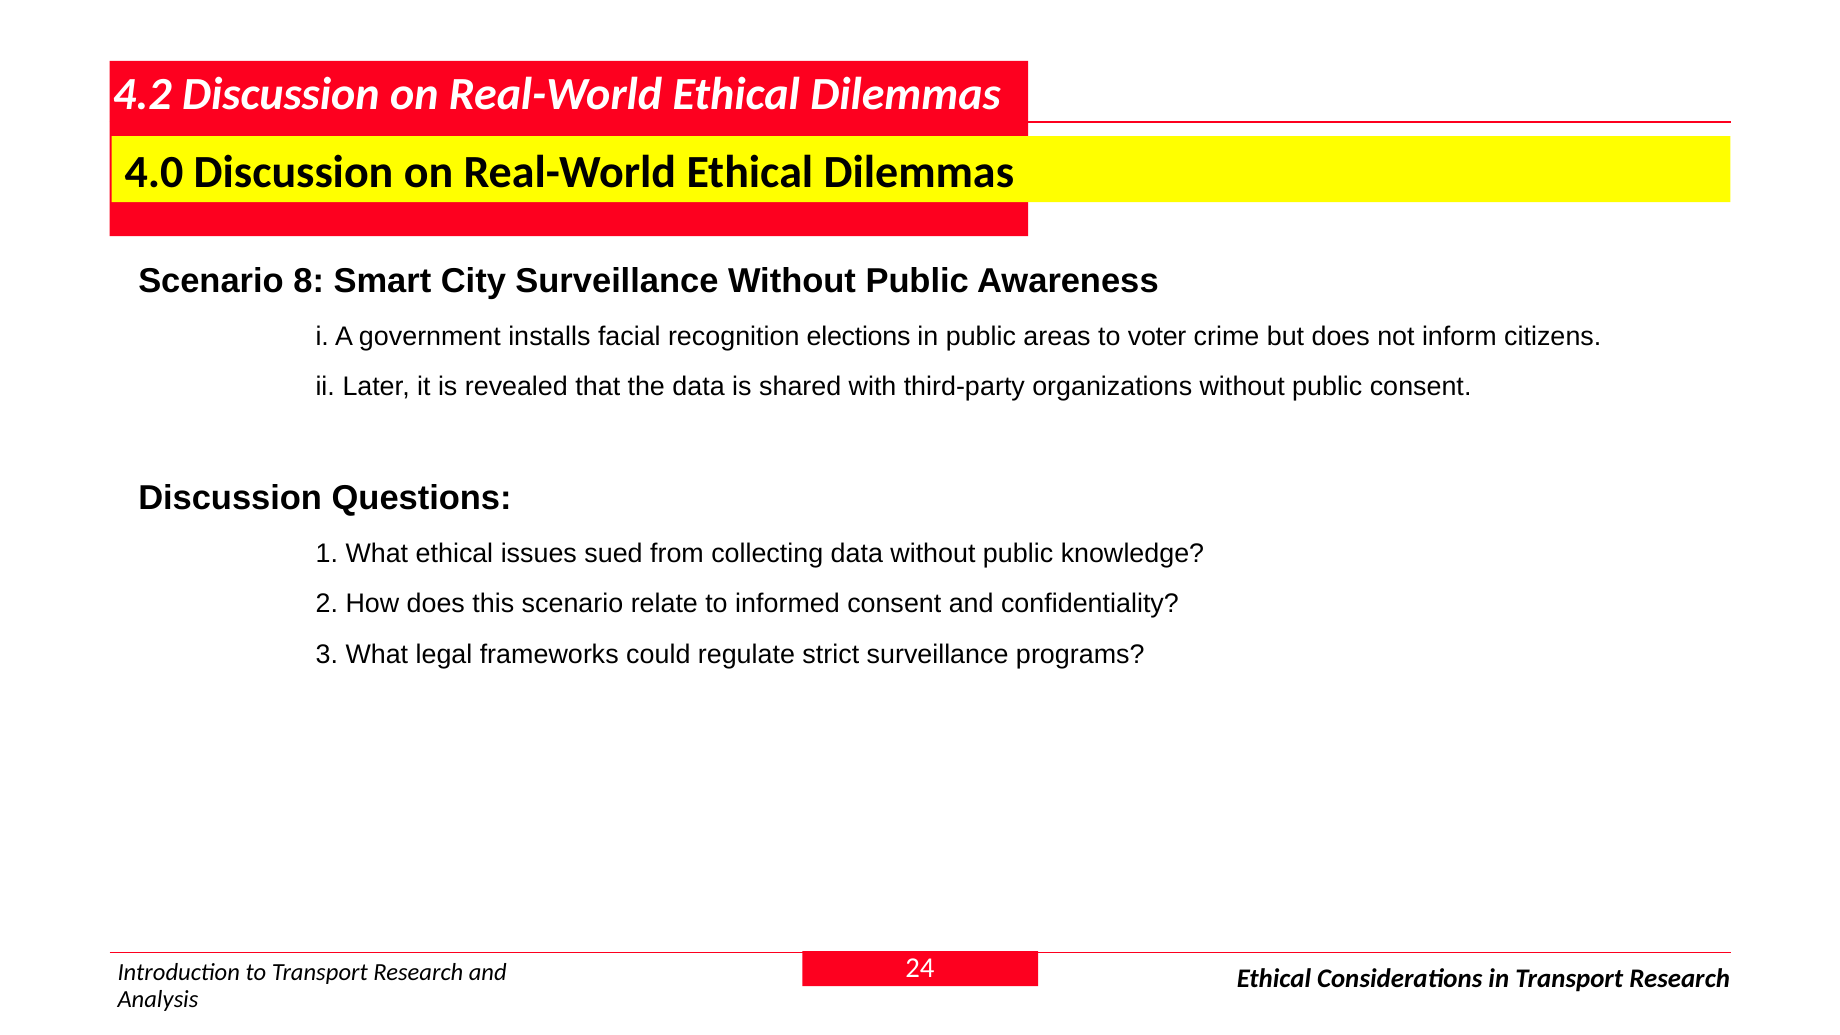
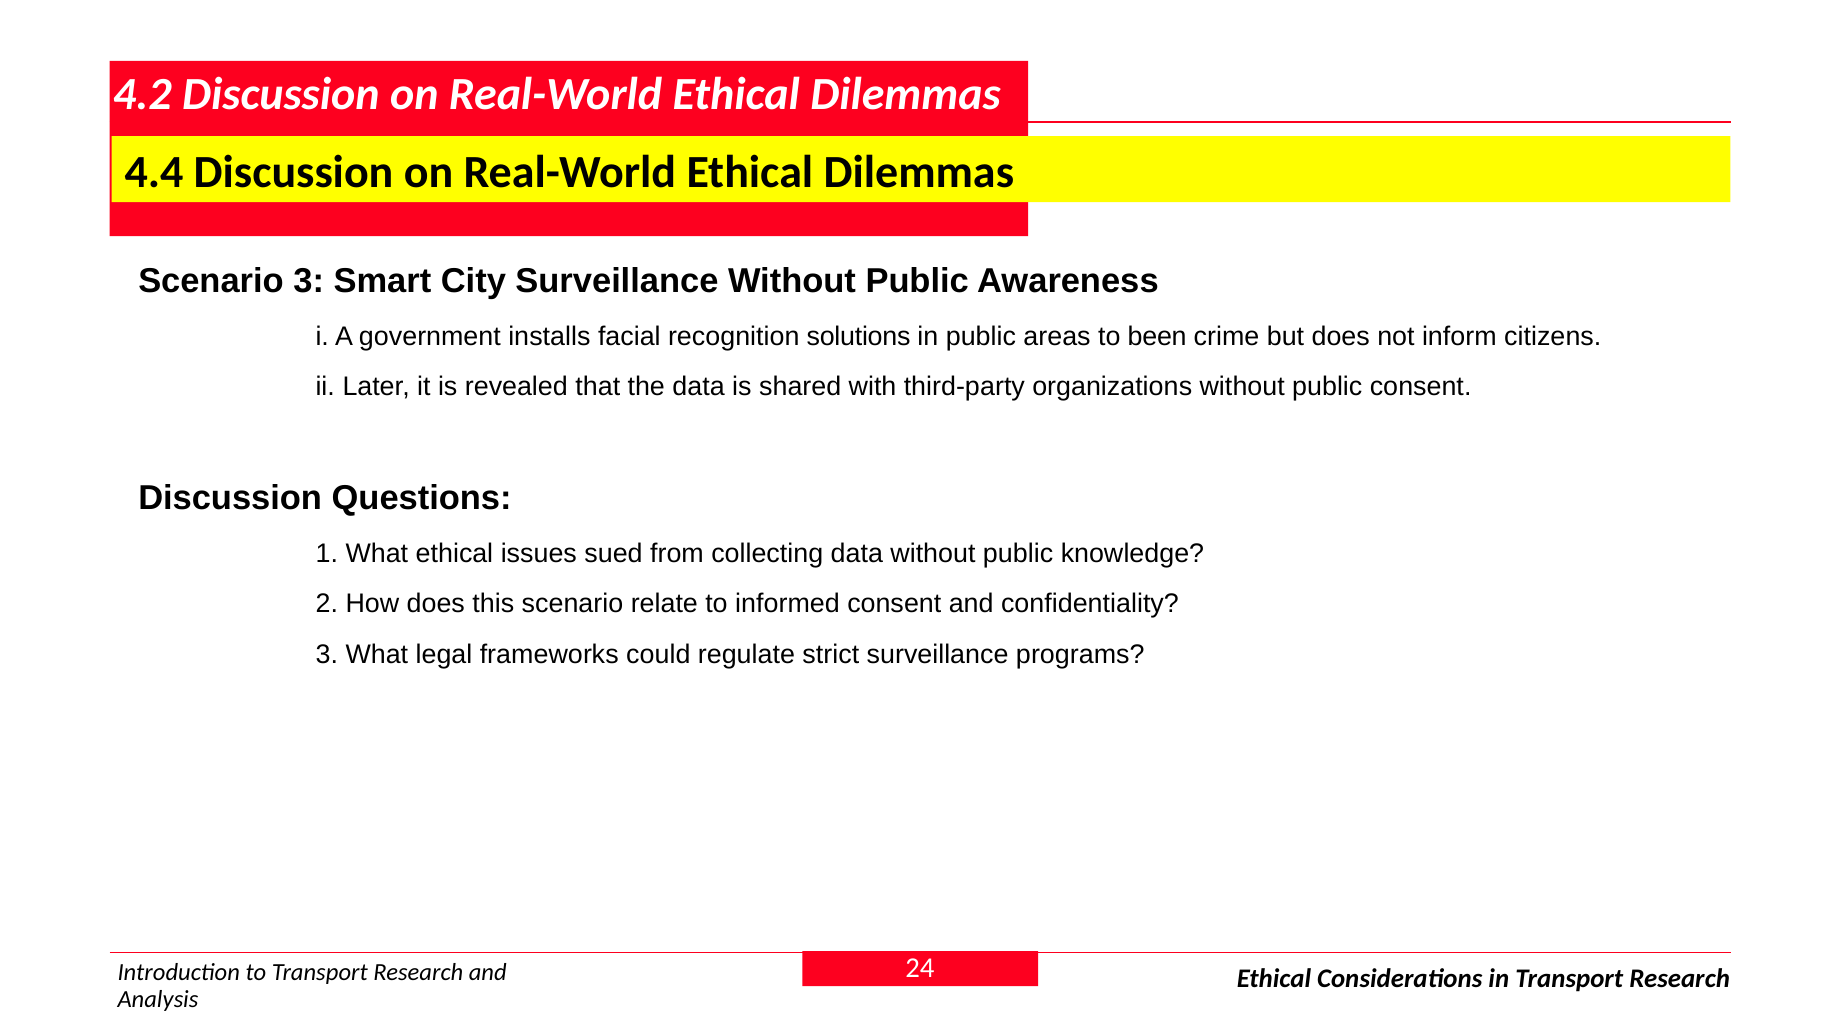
4.0: 4.0 -> 4.4
Scenario 8: 8 -> 3
elections: elections -> solutions
voter: voter -> been
